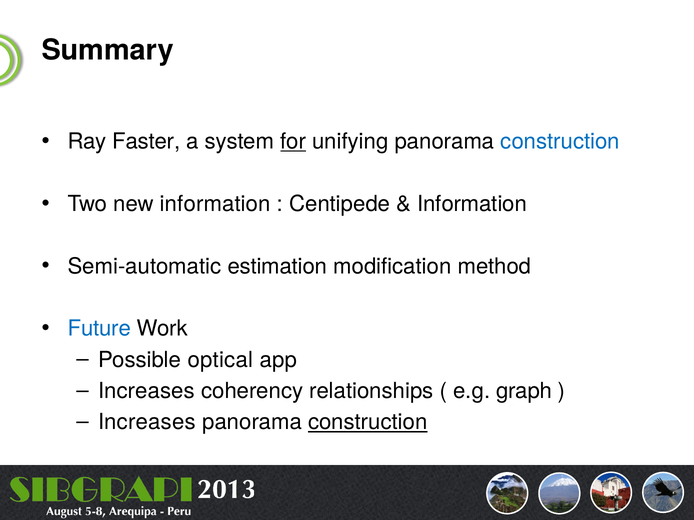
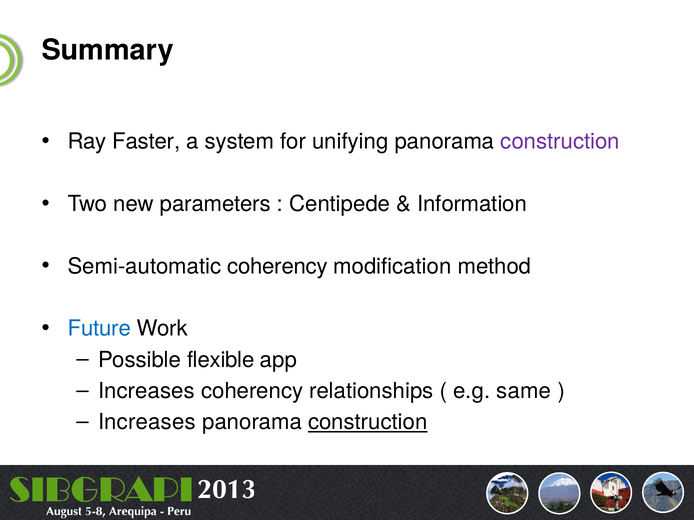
for underline: present -> none
construction at (560, 142) colour: blue -> purple
new information: information -> parameters
Semi-automatic estimation: estimation -> coherency
optical: optical -> flexible
graph: graph -> same
